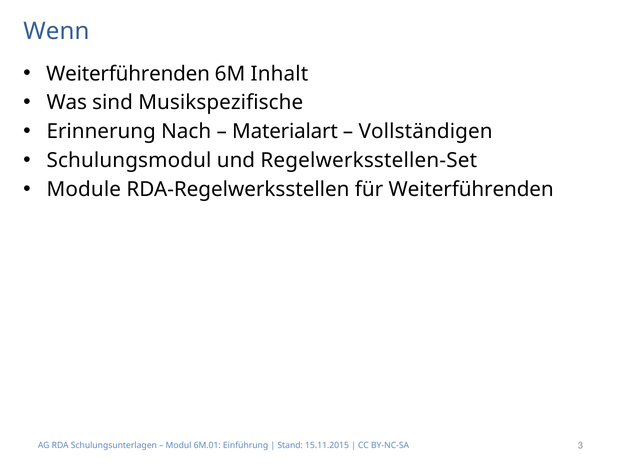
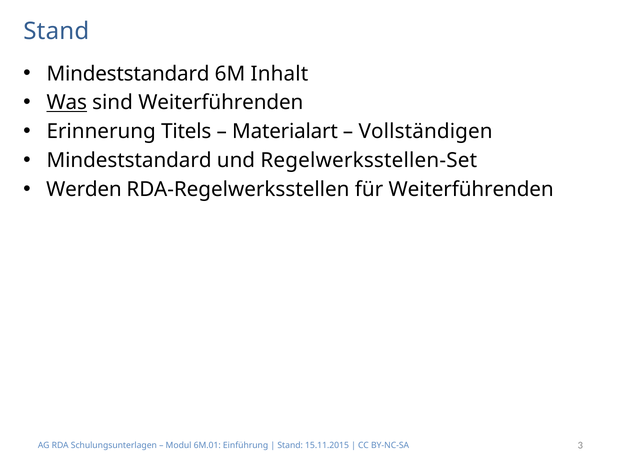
Wenn at (56, 31): Wenn -> Stand
Weiterführenden at (128, 74): Weiterführenden -> Mindeststandard
Was underline: none -> present
sind Musikspezifische: Musikspezifische -> Weiterführenden
Nach: Nach -> Titels
Schulungsmodul at (129, 160): Schulungsmodul -> Mindeststandard
Module: Module -> Werden
